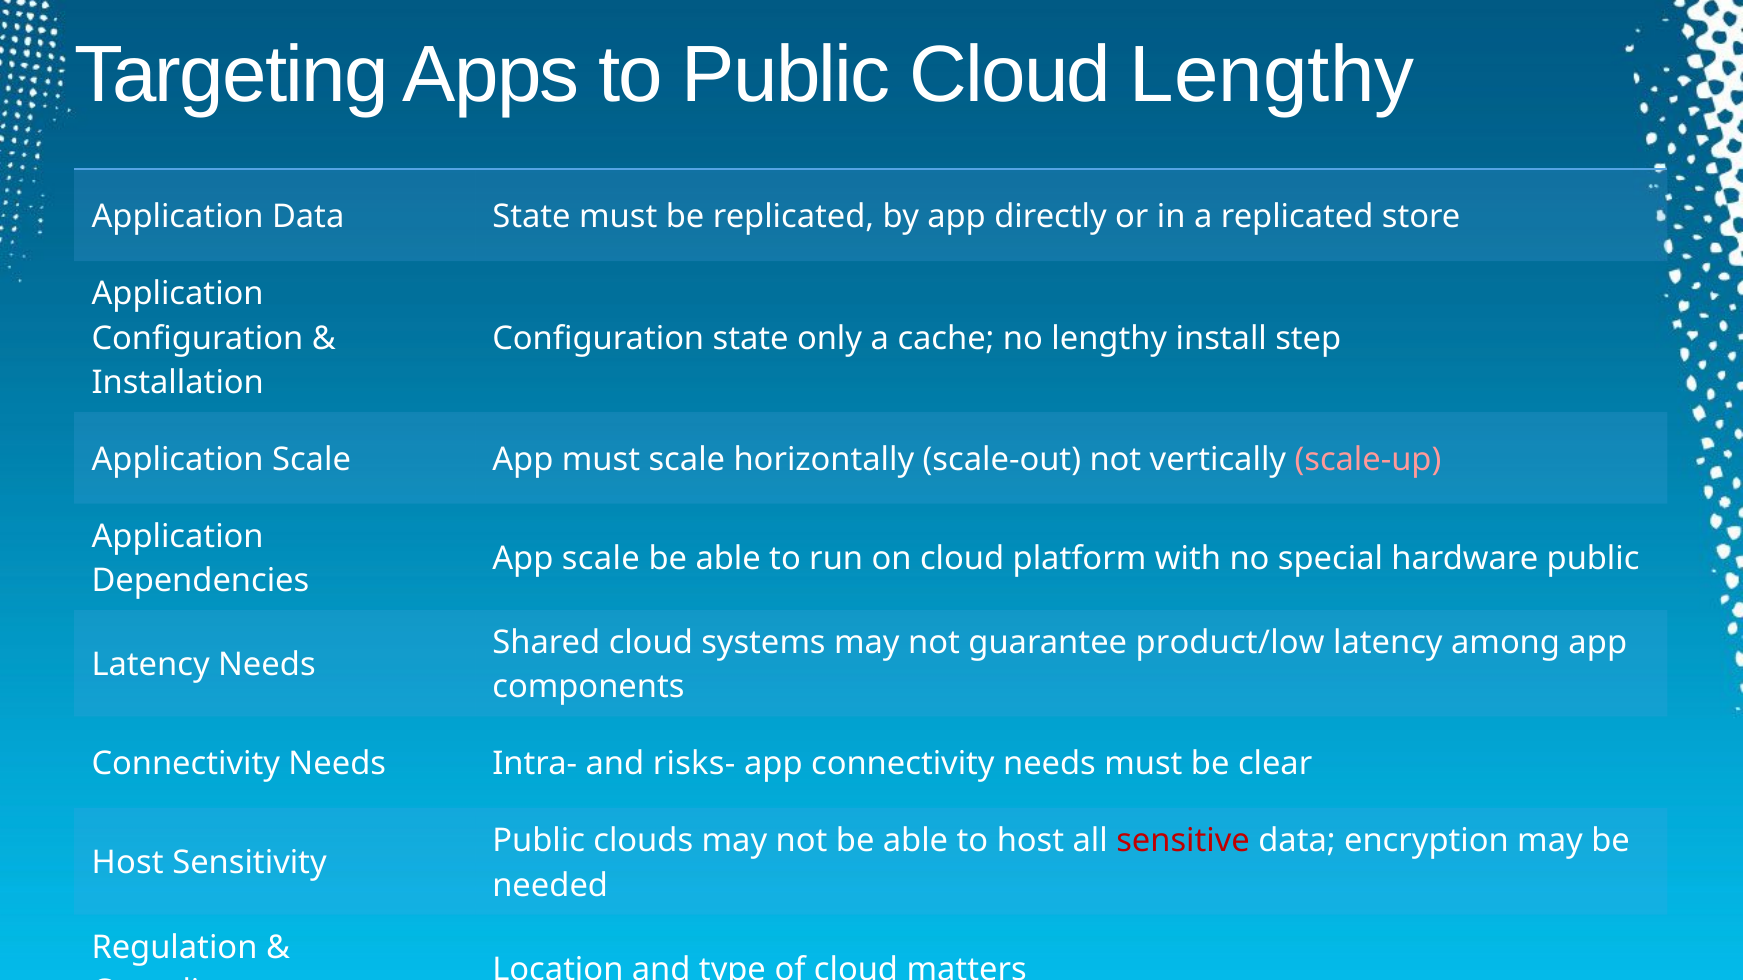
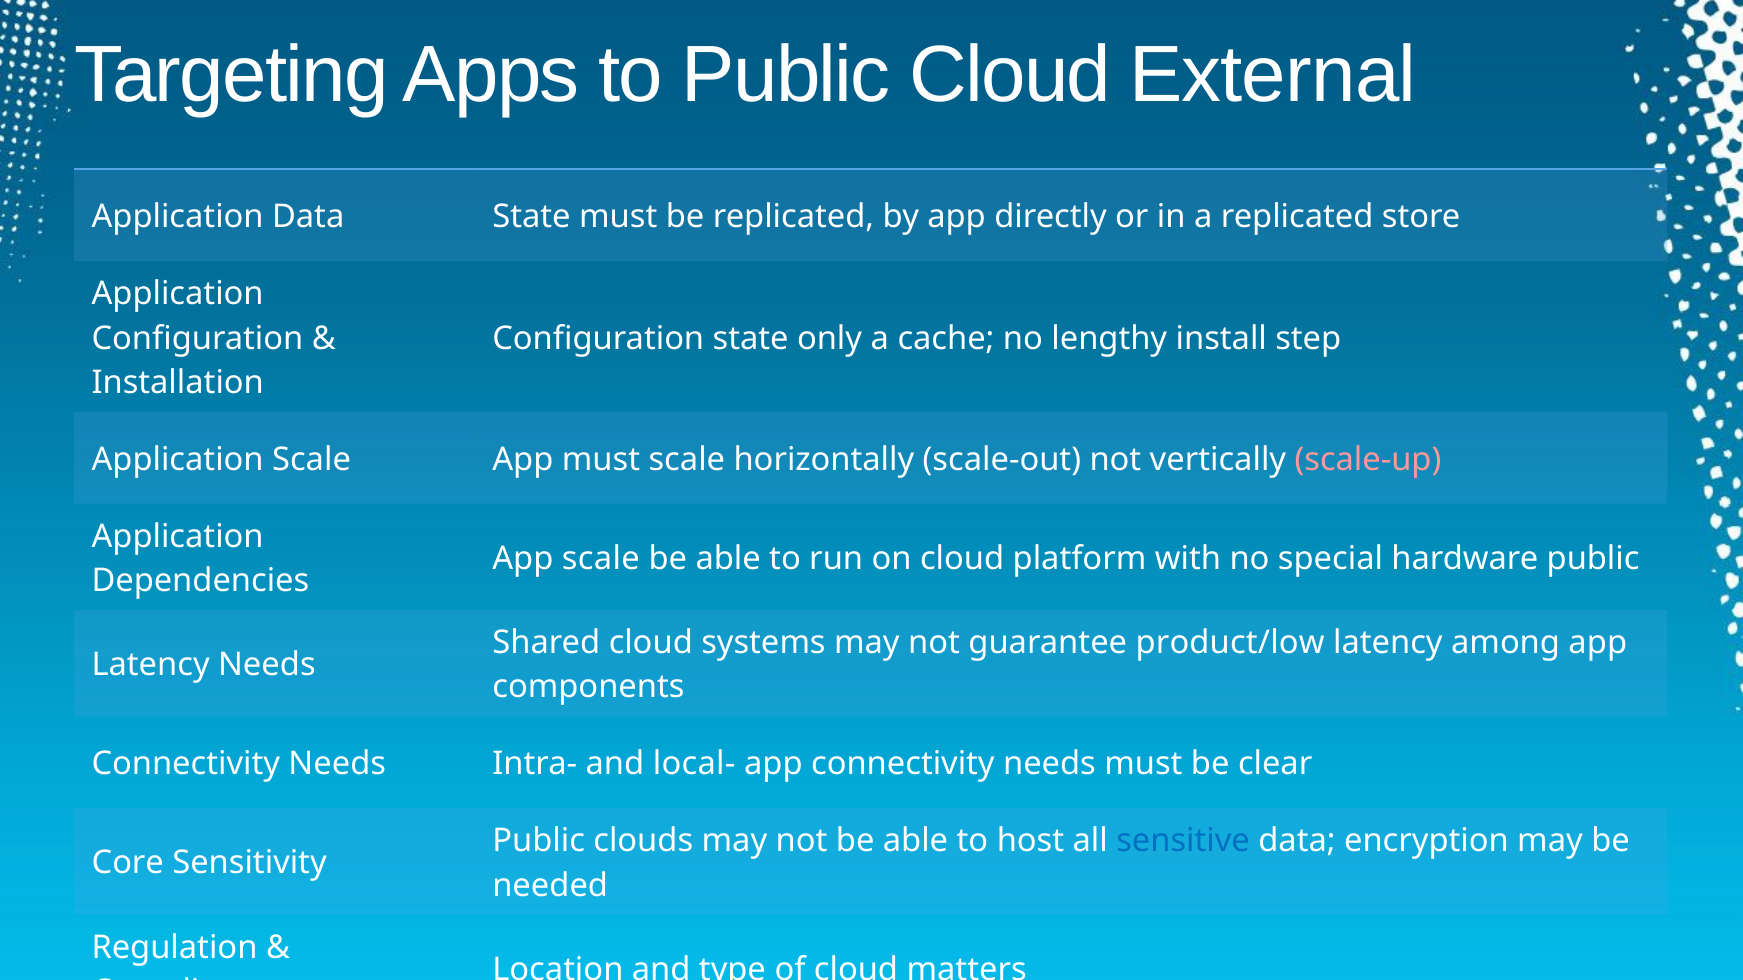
Cloud Lengthy: Lengthy -> External
risks-: risks- -> local-
sensitive colour: red -> blue
Host at (128, 864): Host -> Core
